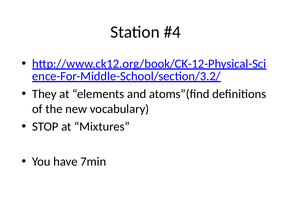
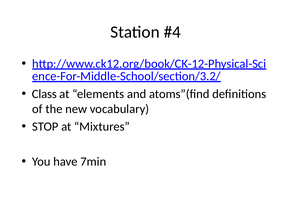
They: They -> Class
